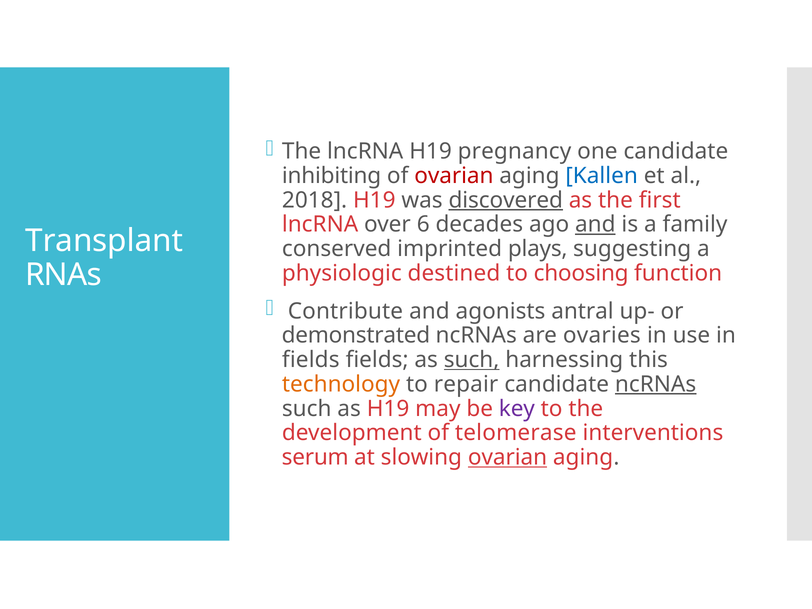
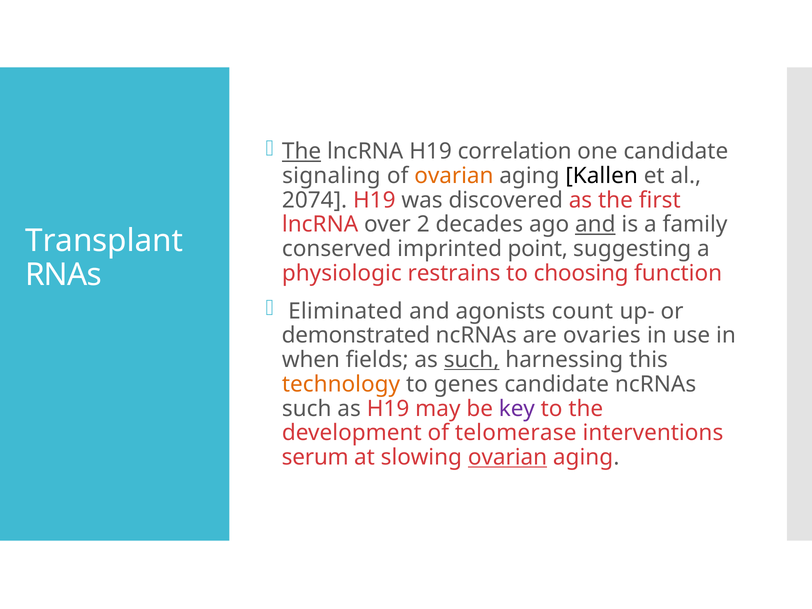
The at (302, 151) underline: none -> present
pregnancy: pregnancy -> correlation
inhibiting: inhibiting -> signaling
ovarian at (454, 176) colour: red -> orange
Kallen colour: blue -> black
2018: 2018 -> 2074
discovered underline: present -> none
6: 6 -> 2
plays: plays -> point
destined: destined -> restrains
Contribute: Contribute -> Eliminated
antral: antral -> count
fields at (311, 360): fields -> when
repair: repair -> genes
ncRNAs at (656, 384) underline: present -> none
